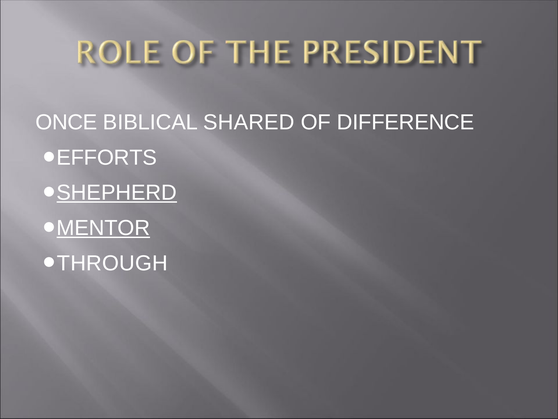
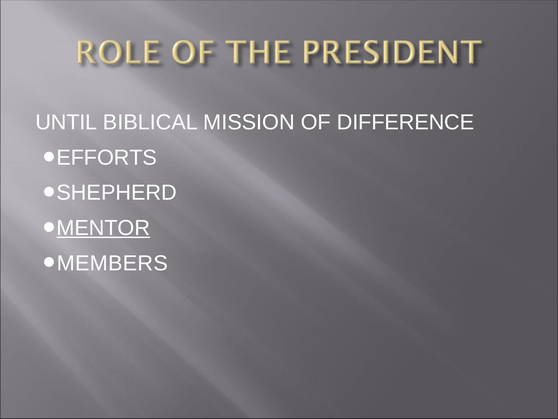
ONCE: ONCE -> UNTIL
SHARED: SHARED -> MISSION
SHEPHERD underline: present -> none
THROUGH: THROUGH -> MEMBERS
